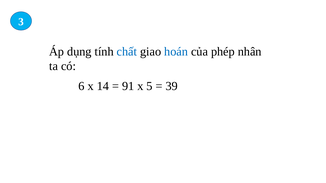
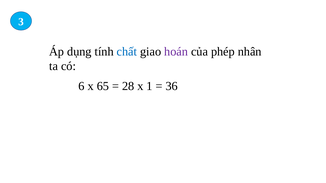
hoán colour: blue -> purple
14: 14 -> 65
91: 91 -> 28
5: 5 -> 1
39: 39 -> 36
